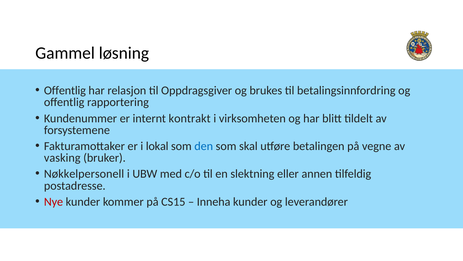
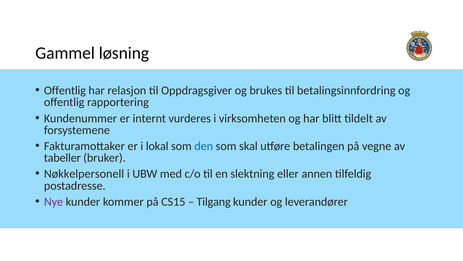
kontrakt: kontrakt -> vurderes
vasking: vasking -> tabeller
Nye colour: red -> purple
Inneha: Inneha -> Tilgang
